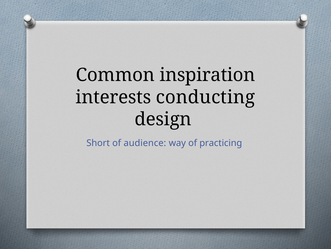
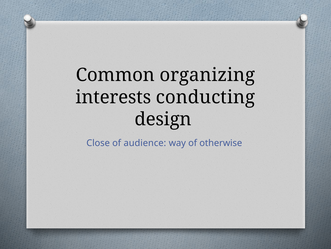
inspiration: inspiration -> organizing
Short: Short -> Close
practicing: practicing -> otherwise
